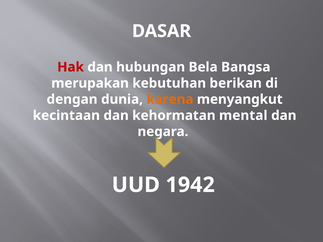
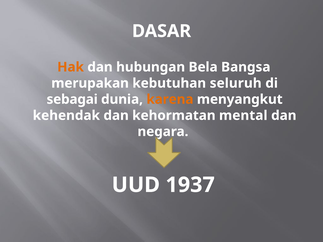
Hak colour: red -> orange
berikan: berikan -> seluruh
dengan: dengan -> sebagai
kecintaan: kecintaan -> kehendak
1942: 1942 -> 1937
